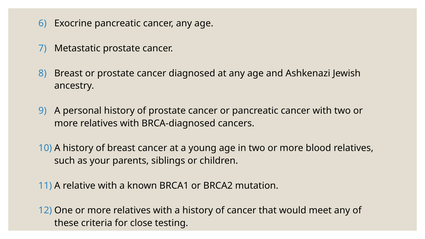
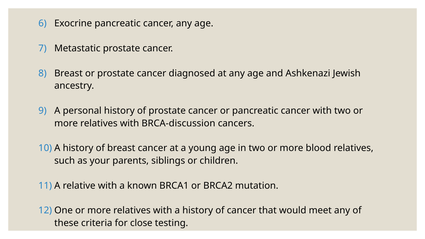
BRCA-diagnosed: BRCA-diagnosed -> BRCA-discussion
